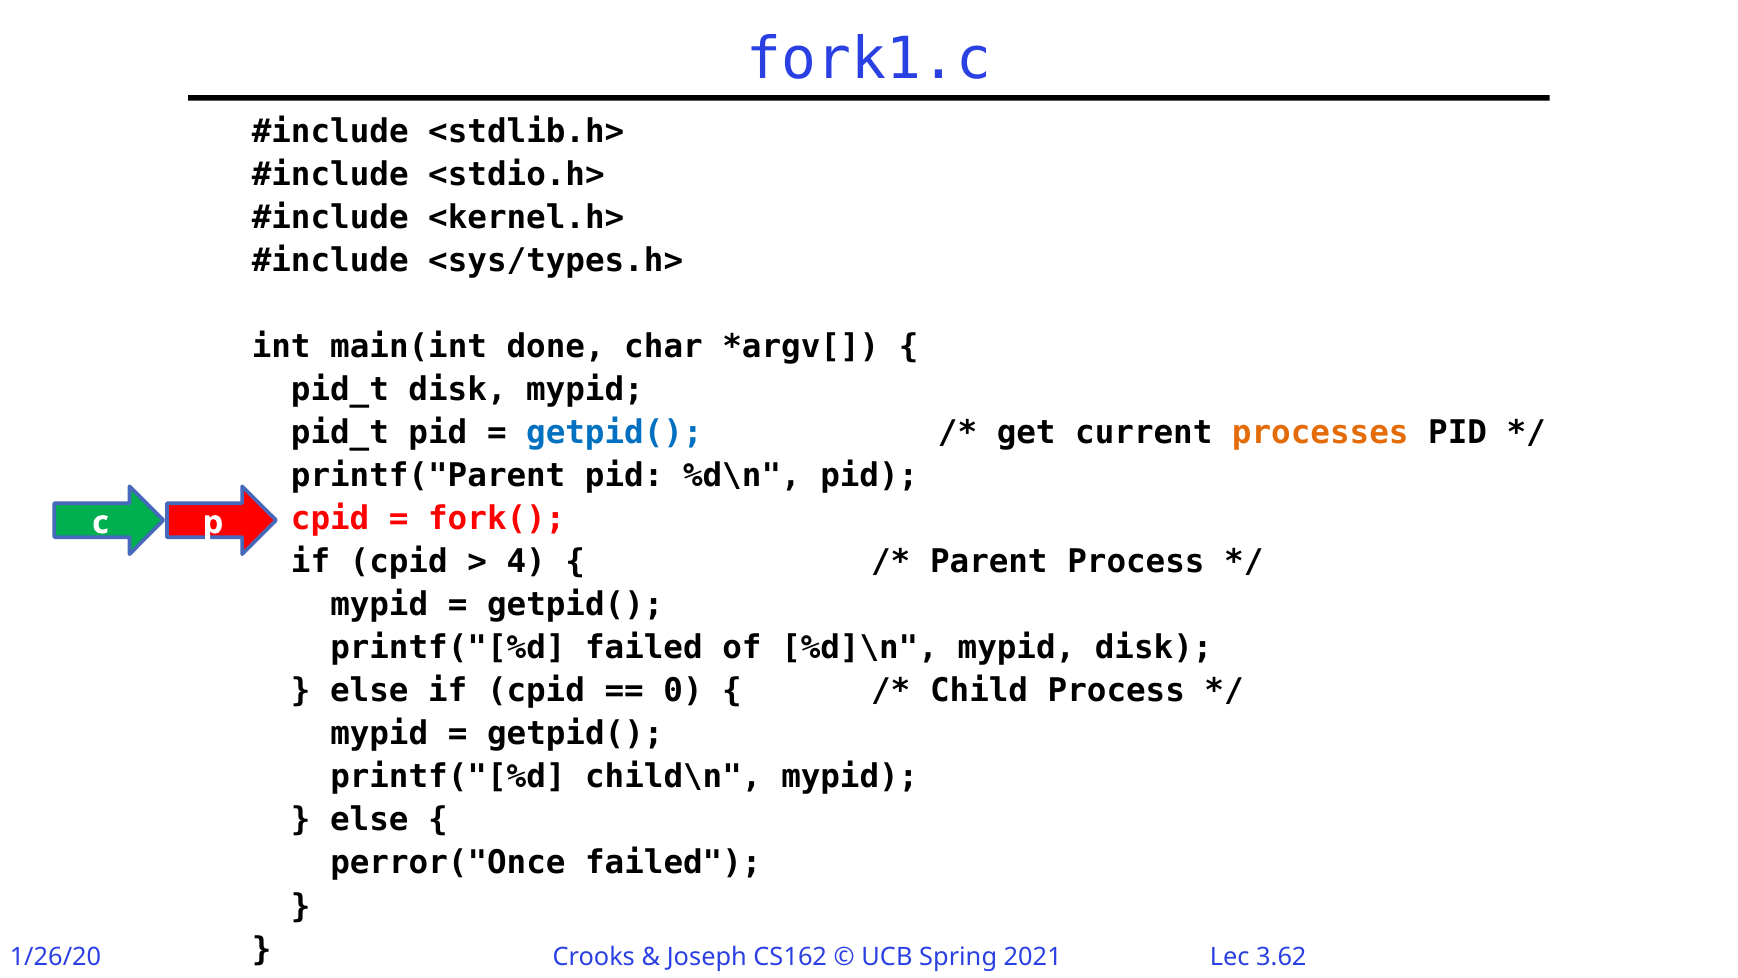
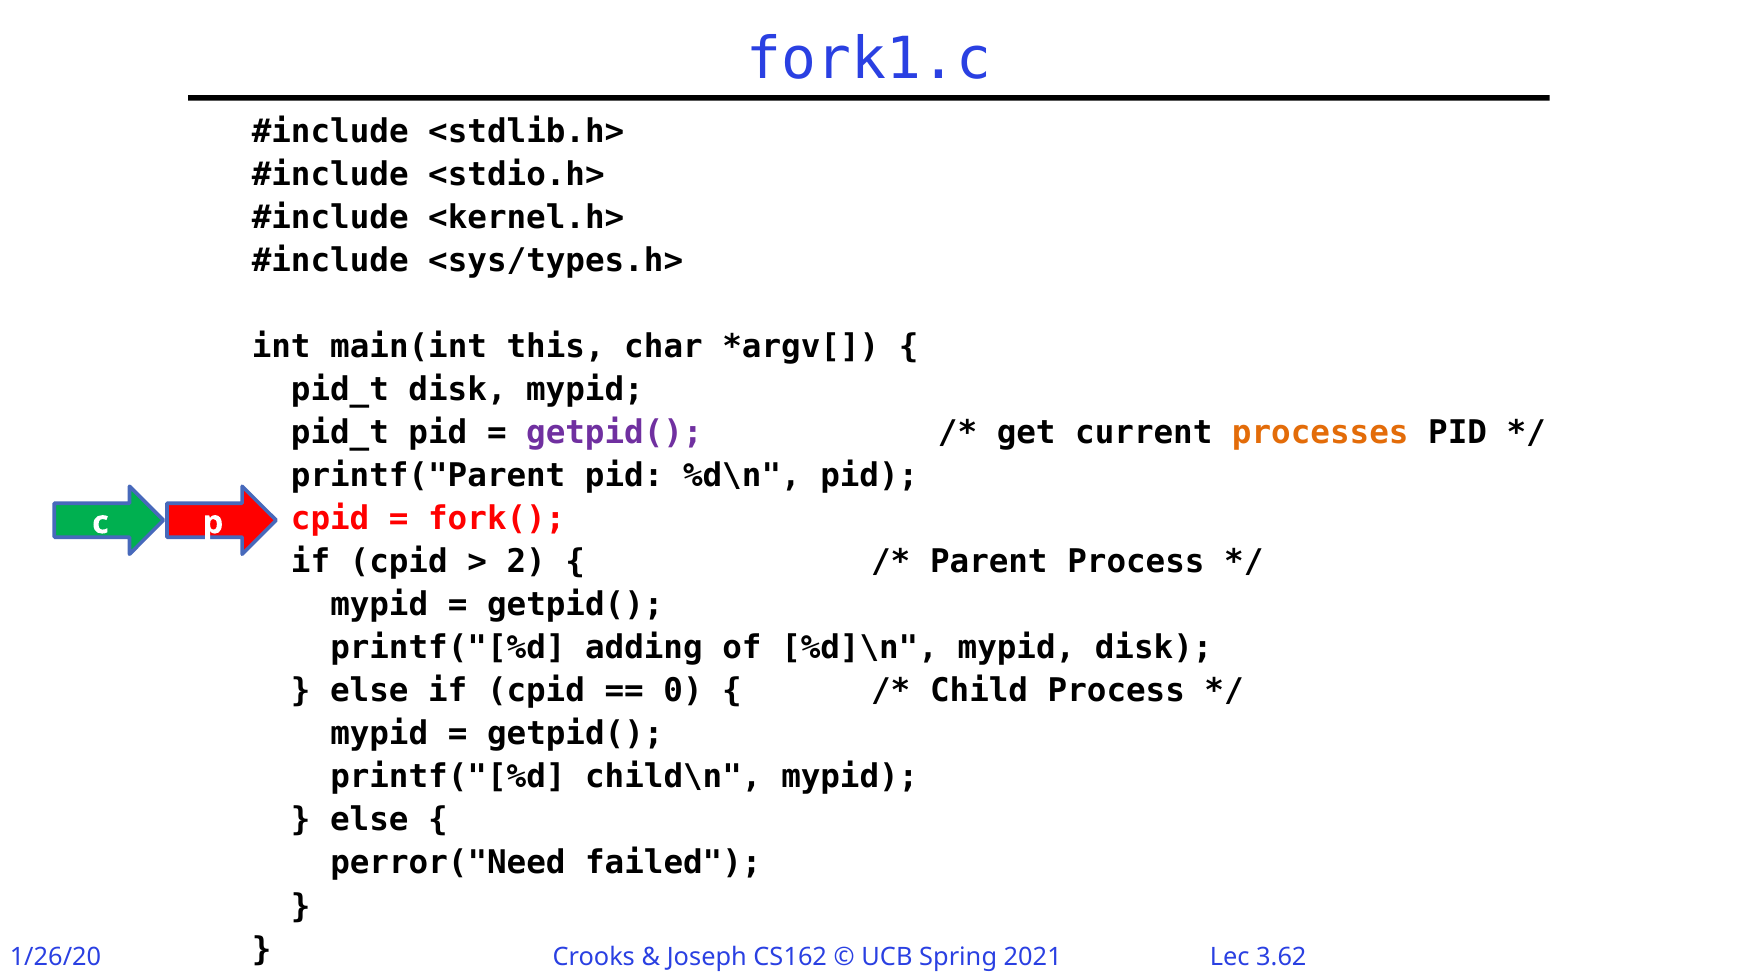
done: done -> this
getpid( at (614, 433) colour: blue -> purple
4: 4 -> 2
printf("[%d failed: failed -> adding
perror("Once: perror("Once -> perror("Need
